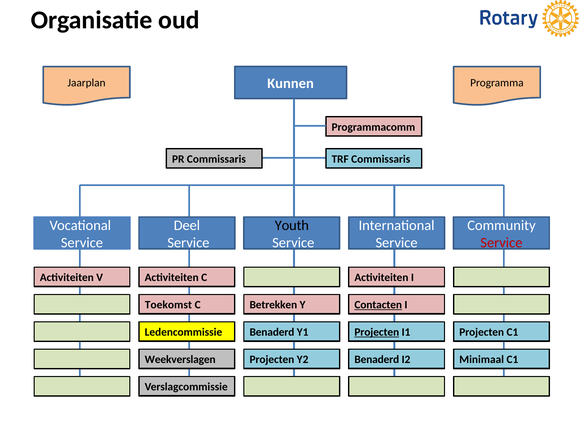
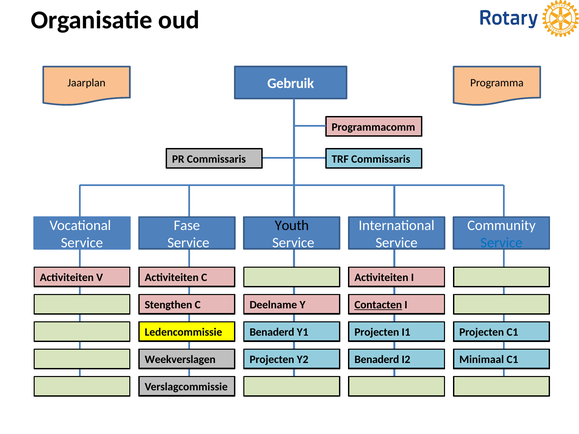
Kunnen: Kunnen -> Gebruik
Deel: Deel -> Fase
Service at (501, 243) colour: red -> blue
Toekomst: Toekomst -> Stengthen
Betrekken: Betrekken -> Deelname
Projecten at (377, 332) underline: present -> none
